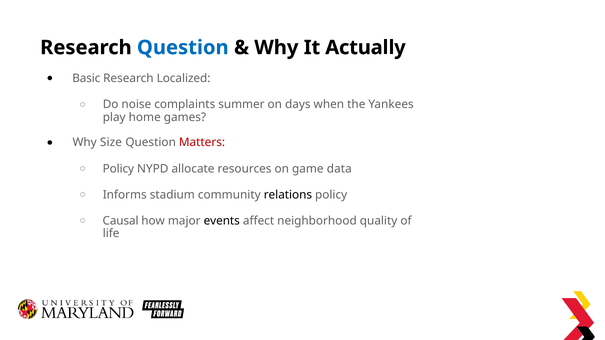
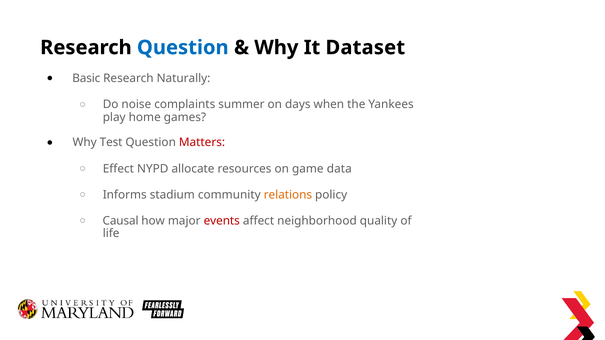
Actually: Actually -> Dataset
Localized: Localized -> Naturally
Size: Size -> Test
Policy at (118, 169): Policy -> Effect
relations colour: black -> orange
events colour: black -> red
